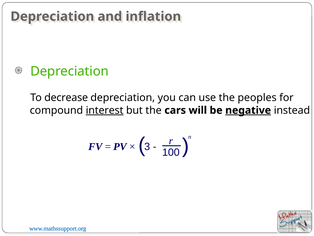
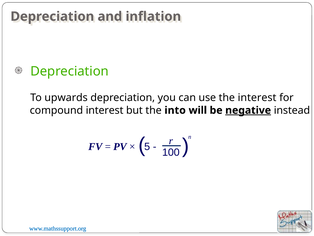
decrease: decrease -> upwards
the peoples: peoples -> interest
interest at (105, 110) underline: present -> none
cars: cars -> into
3: 3 -> 5
